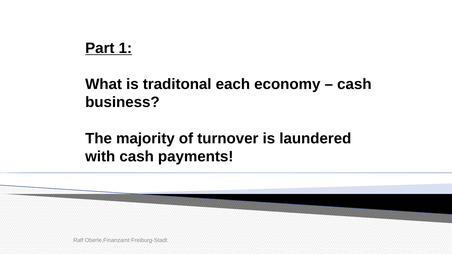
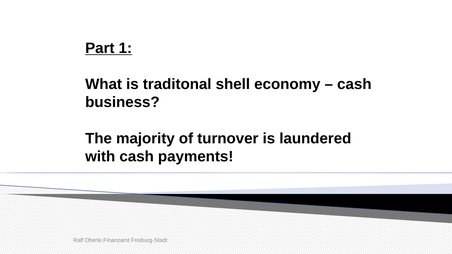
each: each -> shell
